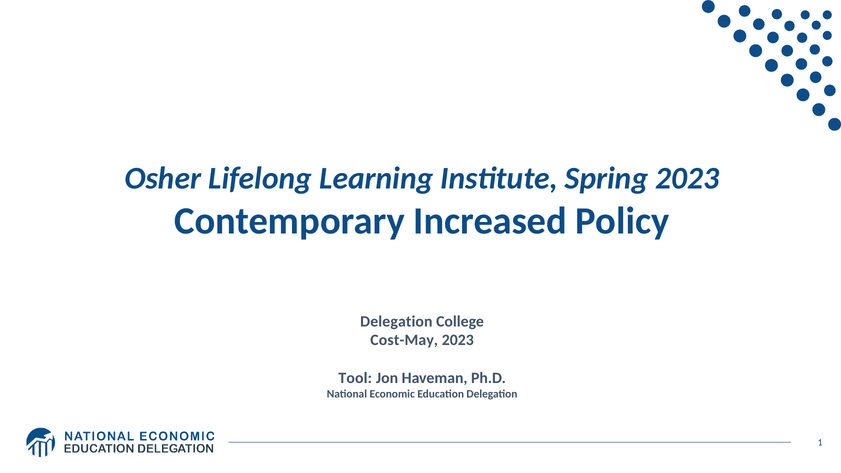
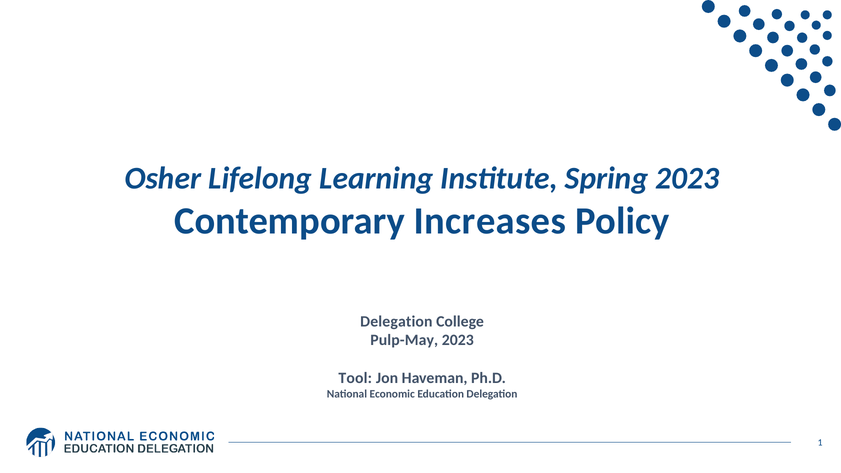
Increased: Increased -> Increases
Cost-May: Cost-May -> Pulp-May
